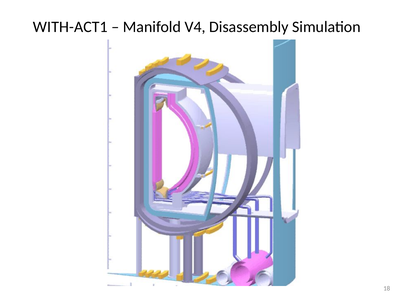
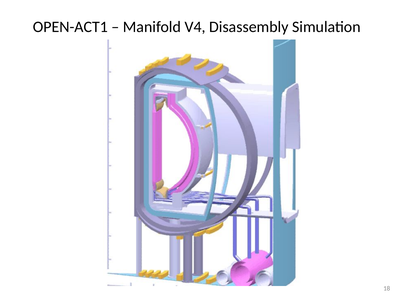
WITH-ACT1: WITH-ACT1 -> OPEN-ACT1
